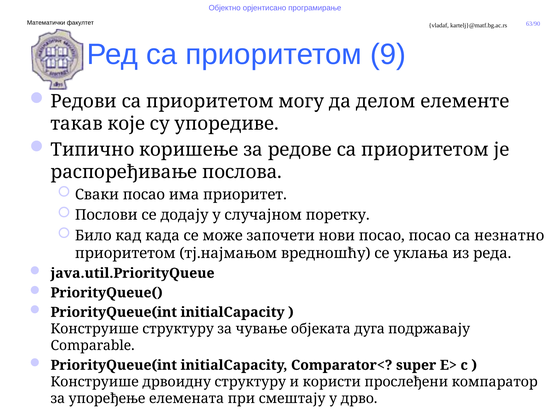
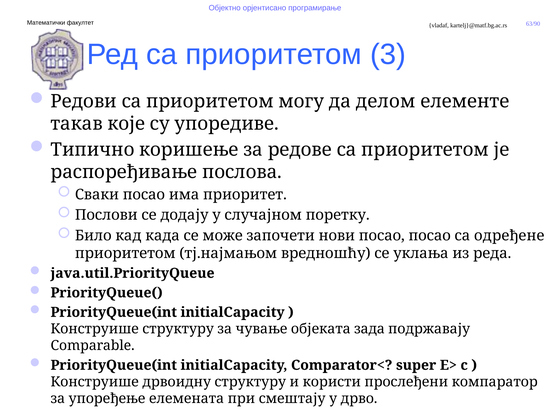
9: 9 -> 3
незнатно: незнатно -> одређене
дуга: дуга -> зада
